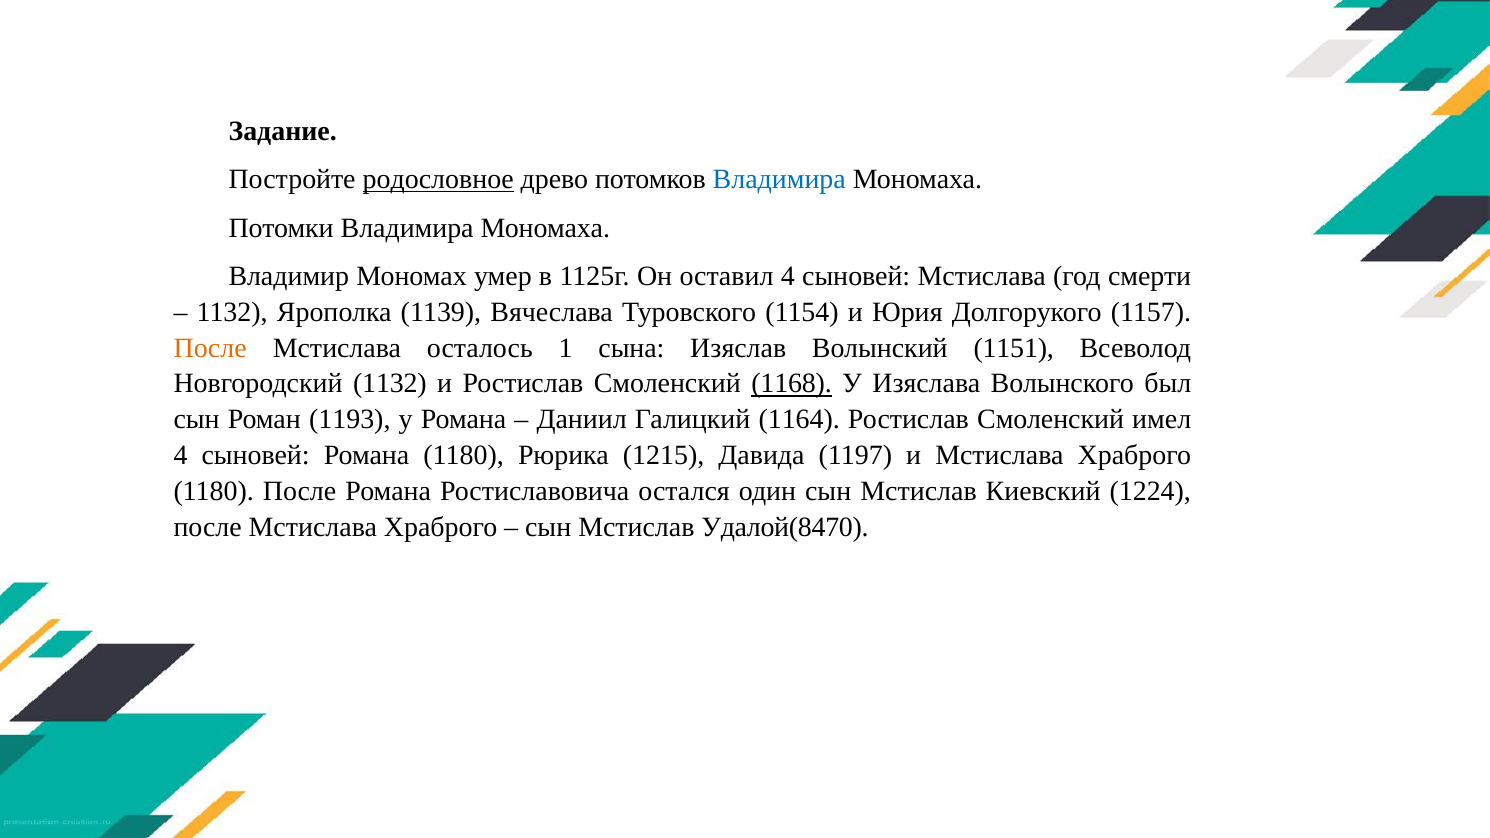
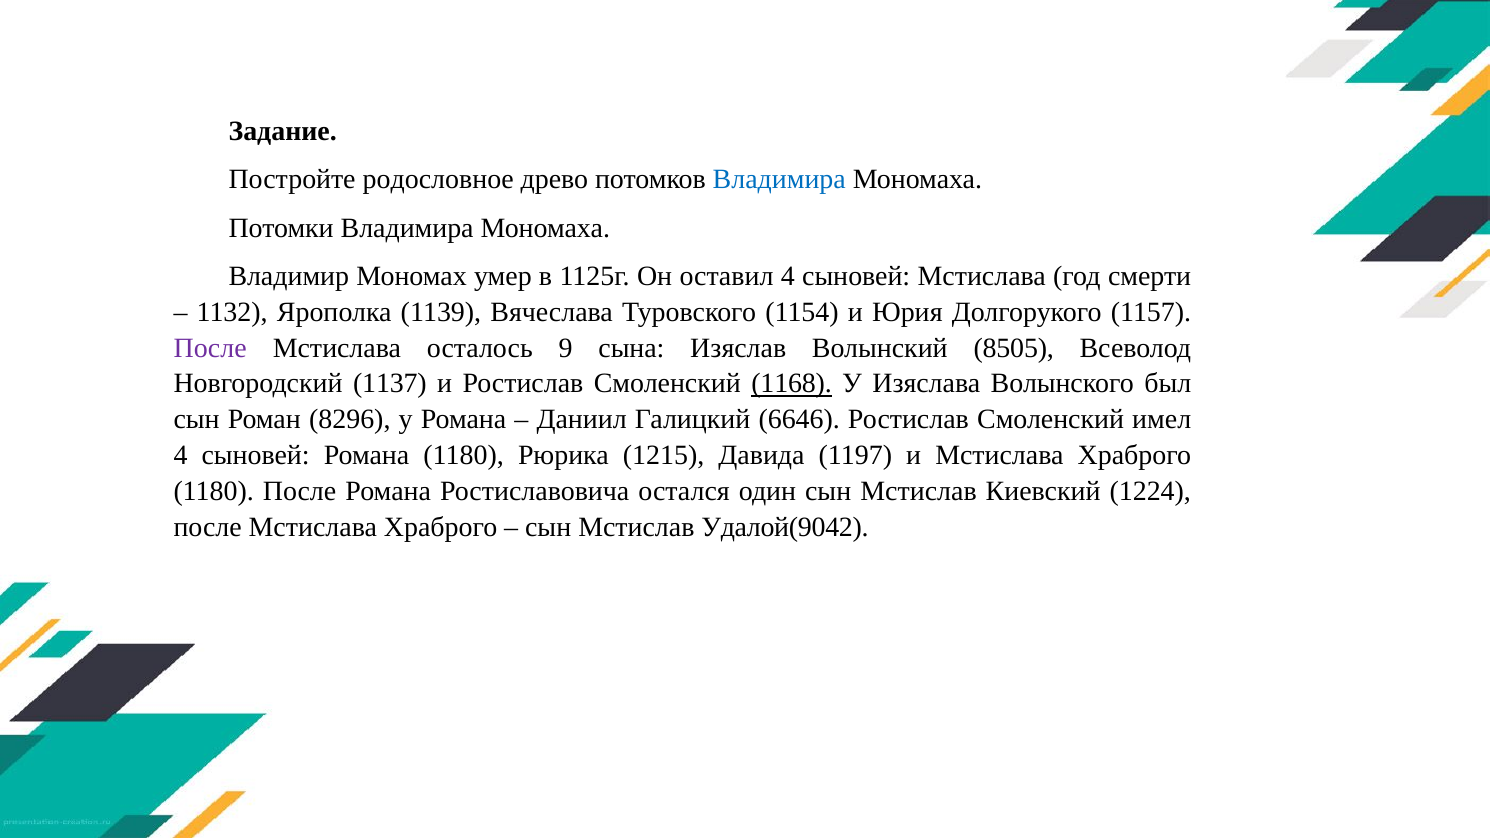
родословное underline: present -> none
После at (210, 348) colour: orange -> purple
1: 1 -> 9
1151: 1151 -> 8505
Новгородский 1132: 1132 -> 1137
1193: 1193 -> 8296
1164: 1164 -> 6646
Удалой(8470: Удалой(8470 -> Удалой(9042
